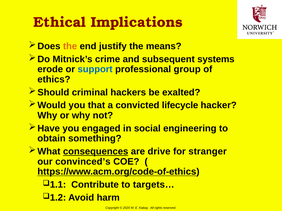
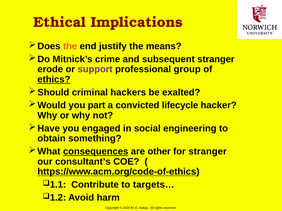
subsequent systems: systems -> stranger
support colour: blue -> purple
ethics underline: none -> present
that: that -> part
drive: drive -> other
convinced’s: convinced’s -> consultant’s
